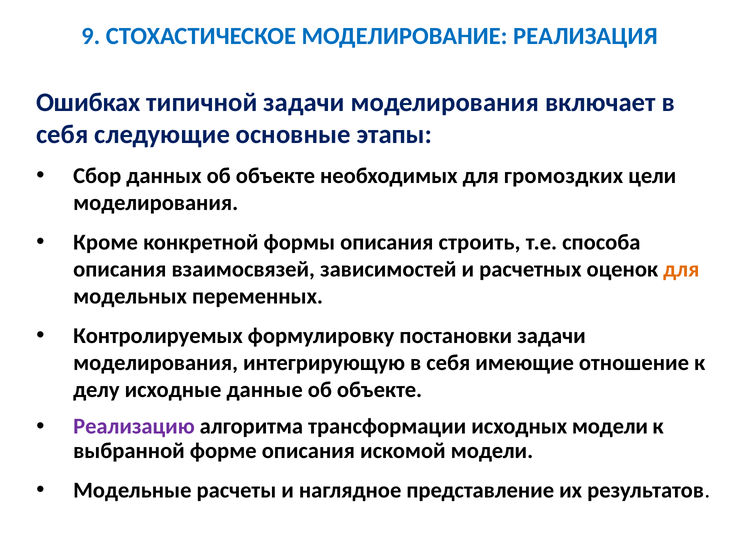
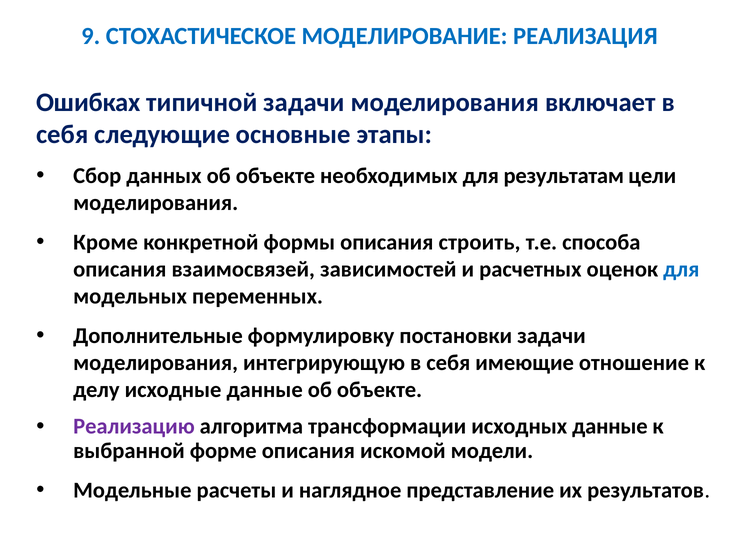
громоздких: громоздких -> результатам
для at (681, 270) colour: orange -> blue
Контролируемых: Контролируемых -> Дополнительные
исходных модели: модели -> данные
